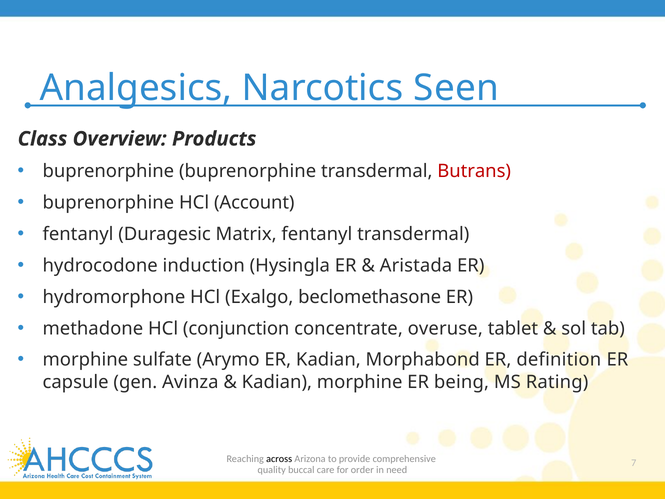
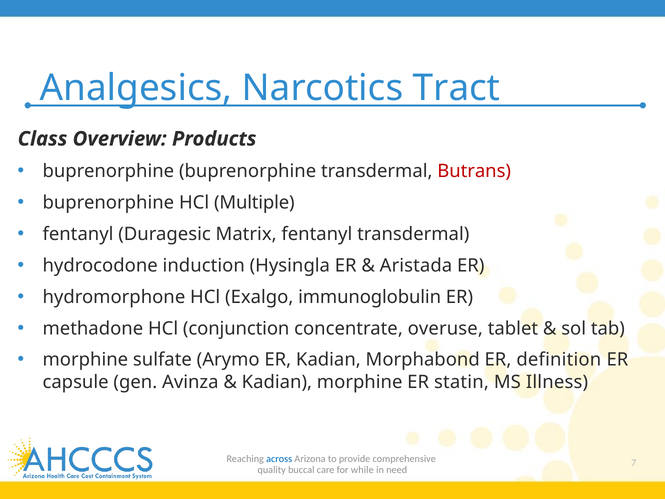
Seen: Seen -> Tract
Account: Account -> Multiple
beclomethasone: beclomethasone -> immunoglobulin
being: being -> statin
Rating: Rating -> Illness
across colour: black -> blue
order: order -> while
